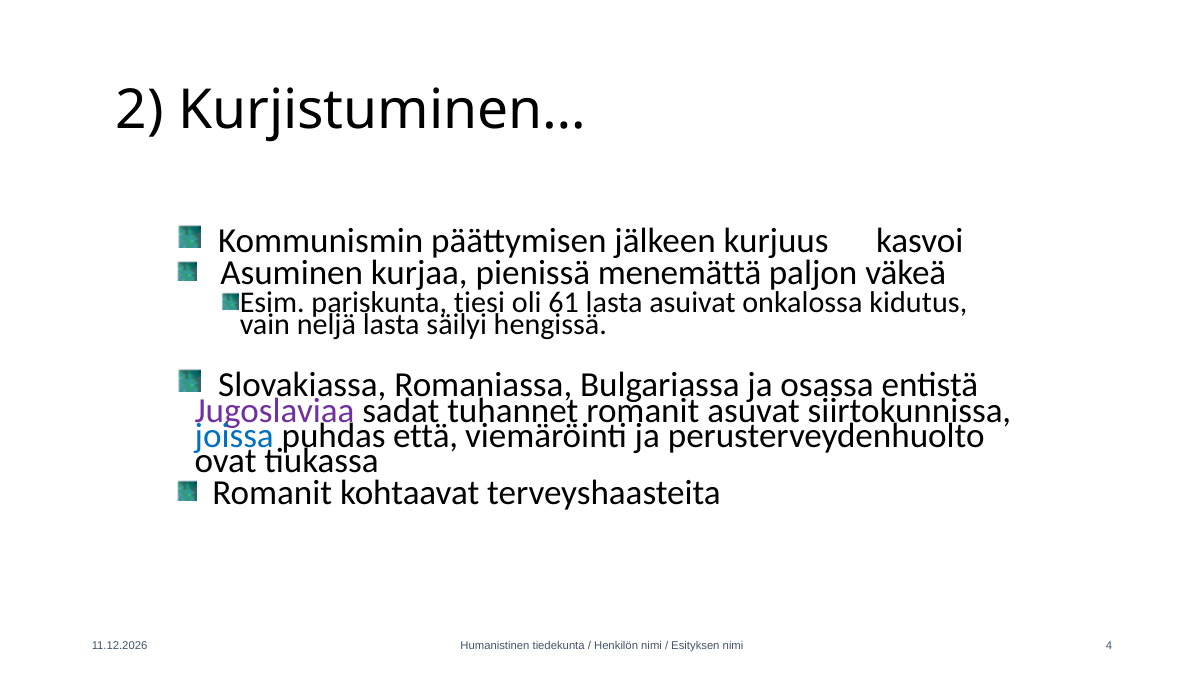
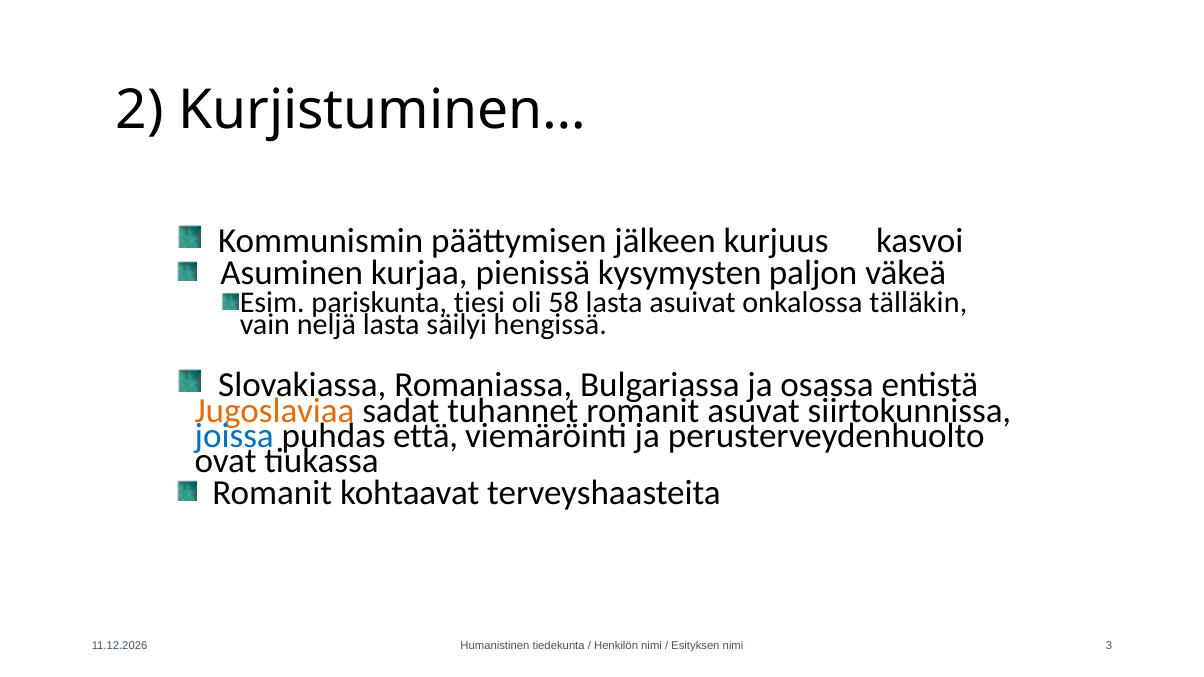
menemättä: menemättä -> kysymysten
61: 61 -> 58
kidutus: kidutus -> tälläkin
Jugoslaviaa colour: purple -> orange
4: 4 -> 3
